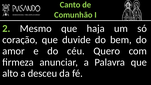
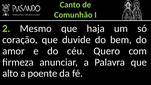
desceu: desceu -> poente
